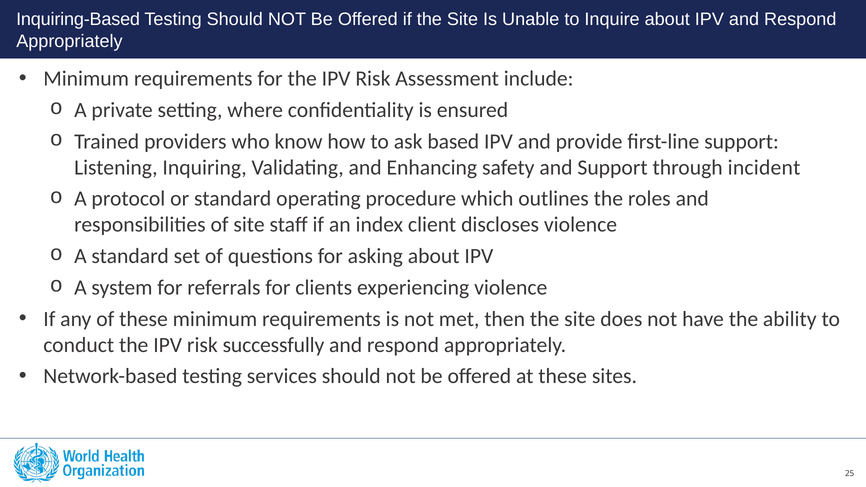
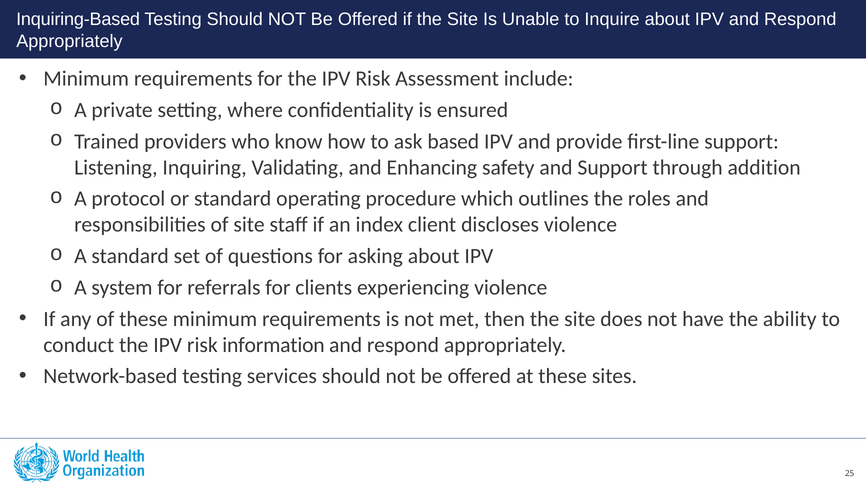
incident: incident -> addition
successfully: successfully -> information
